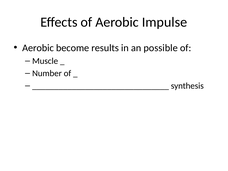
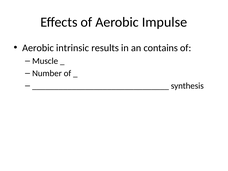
become: become -> intrinsic
possible: possible -> contains
